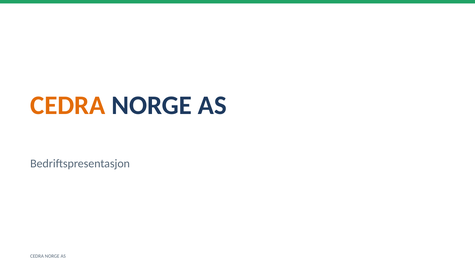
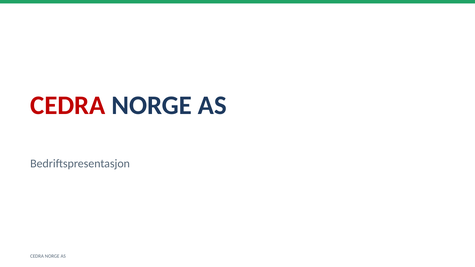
CEDRA at (68, 105) colour: orange -> red
